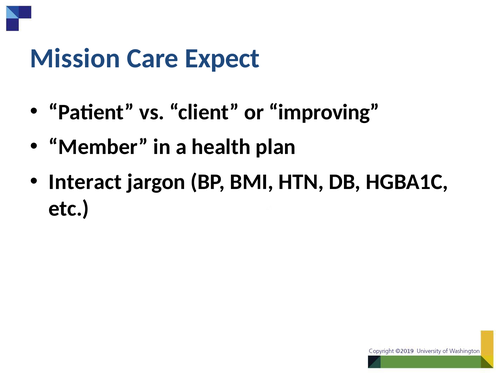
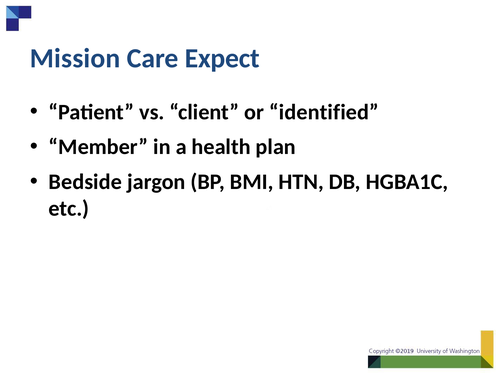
improving: improving -> identified
Interact: Interact -> Bedside
